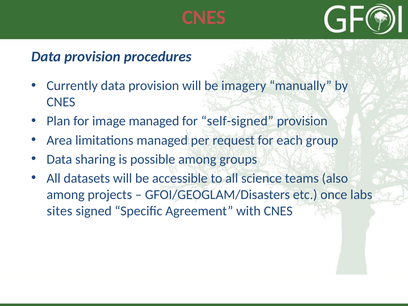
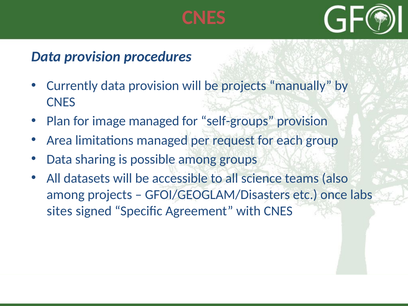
be imagery: imagery -> projects
self-signed: self-signed -> self-groups
